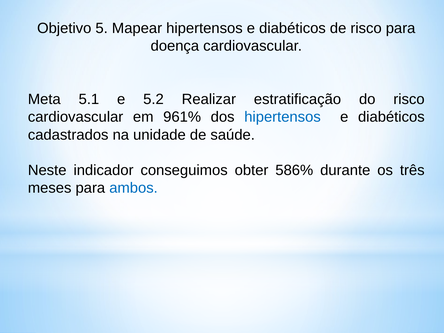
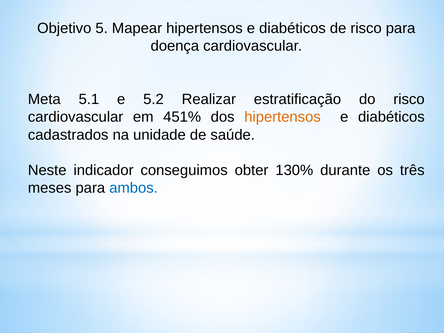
961%: 961% -> 451%
hipertensos at (283, 117) colour: blue -> orange
586%: 586% -> 130%
